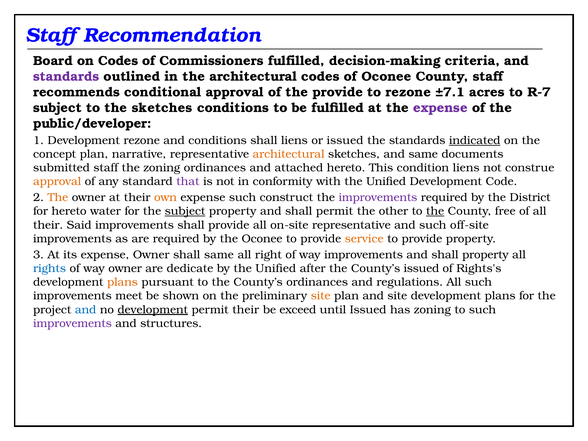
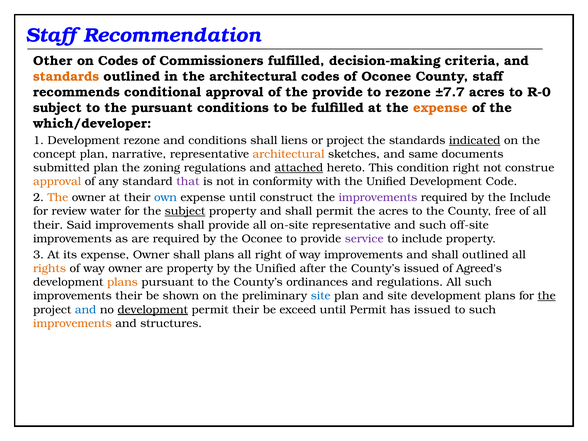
Board: Board -> Other
standards at (66, 76) colour: purple -> orange
±7.1: ±7.1 -> ±7.7
R-7: R-7 -> R-0
the sketches: sketches -> pursuant
expense at (440, 108) colour: purple -> orange
public/developer: public/developer -> which/developer
or issued: issued -> project
submitted staff: staff -> plan
zoning ordinances: ordinances -> regulations
attached underline: none -> present
condition liens: liens -> right
own colour: orange -> blue
expense such: such -> until
the District: District -> Include
for hereto: hereto -> review
the other: other -> acres
the at (435, 211) underline: present -> none
service colour: orange -> purple
provide at (422, 239): provide -> include
shall same: same -> plans
shall property: property -> outlined
rights colour: blue -> orange
are dedicate: dedicate -> property
Rights's: Rights's -> Agreed's
improvements meet: meet -> their
site at (321, 296) colour: orange -> blue
the at (547, 296) underline: none -> present
until Issued: Issued -> Permit
has zoning: zoning -> issued
improvements at (72, 323) colour: purple -> orange
